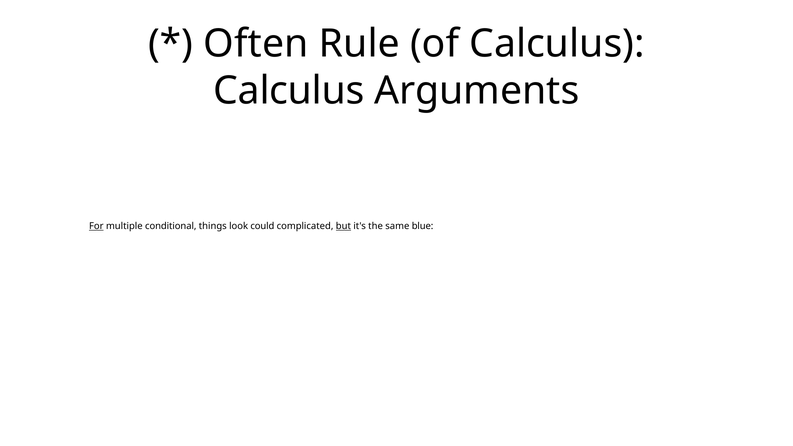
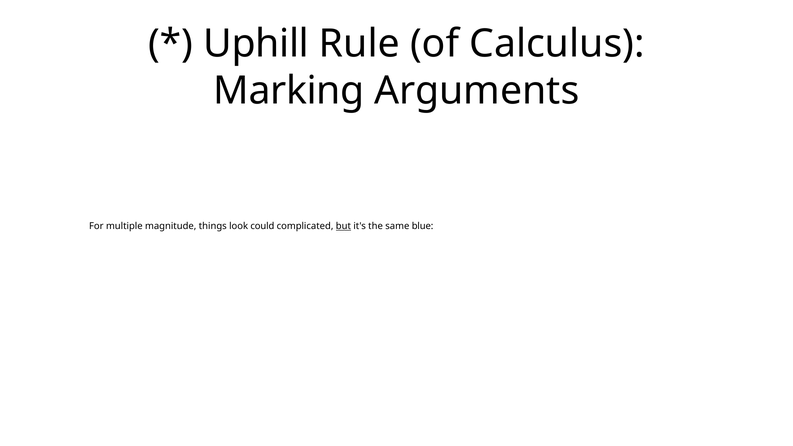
Often: Often -> Uphill
Calculus at (289, 91): Calculus -> Marking
For underline: present -> none
conditional: conditional -> magnitude
